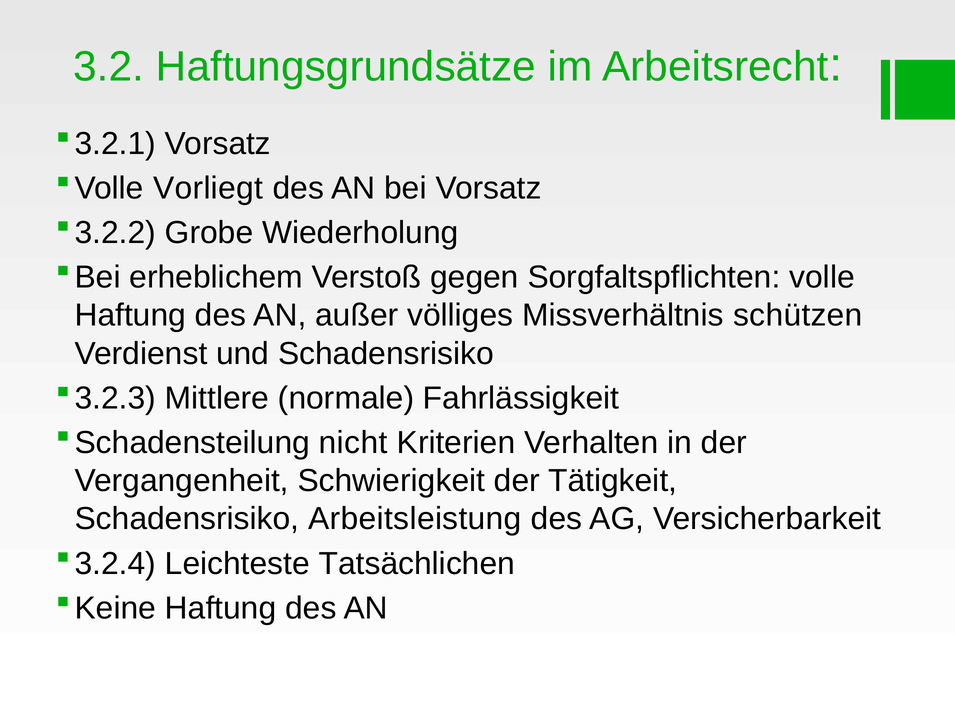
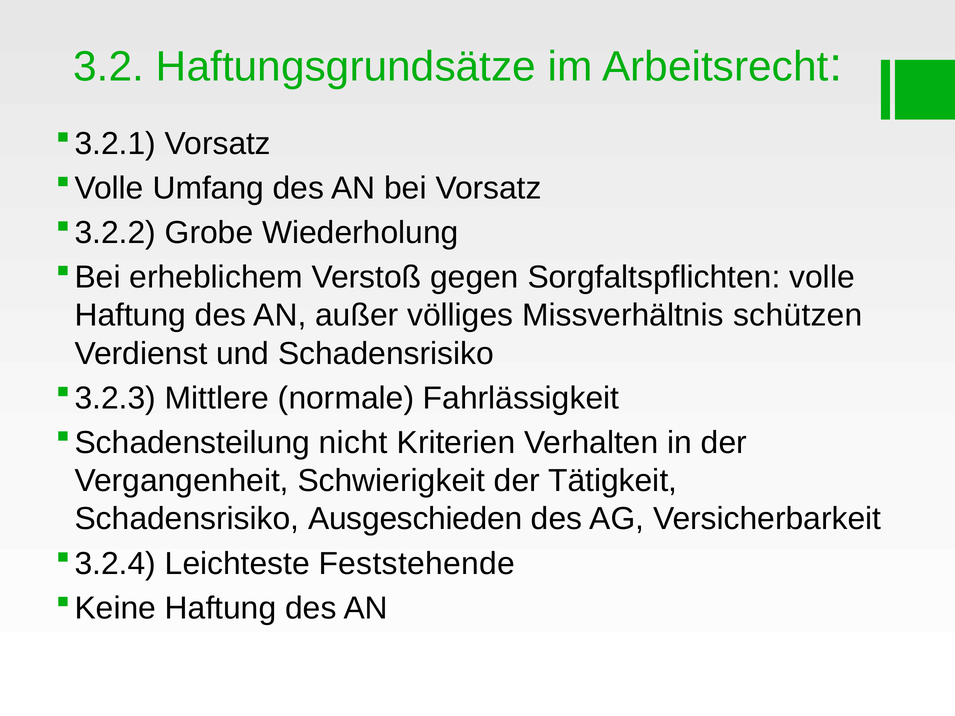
Vorliegt: Vorliegt -> Umfang
Arbeitsleistung: Arbeitsleistung -> Ausgeschieden
Tatsächlichen: Tatsächlichen -> Feststehende
